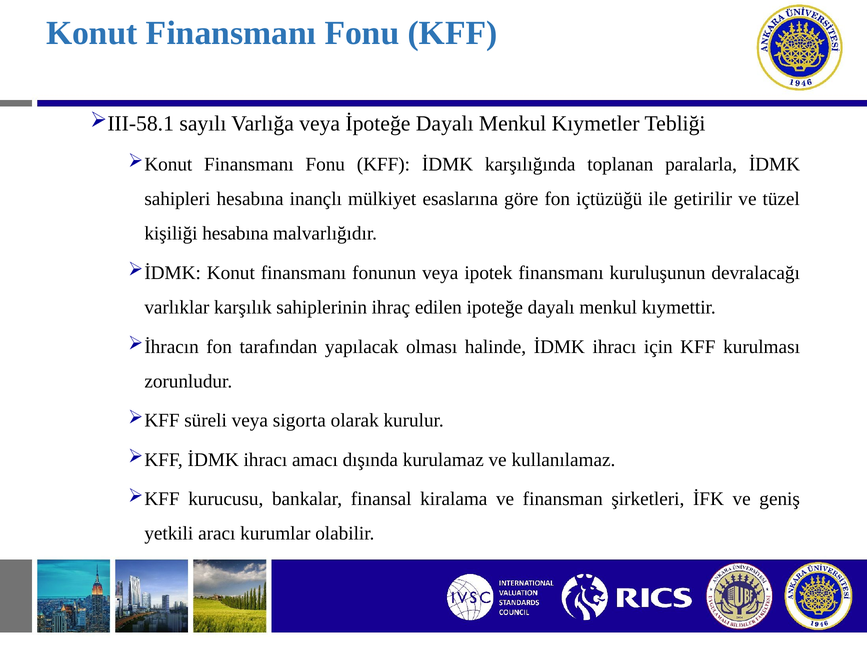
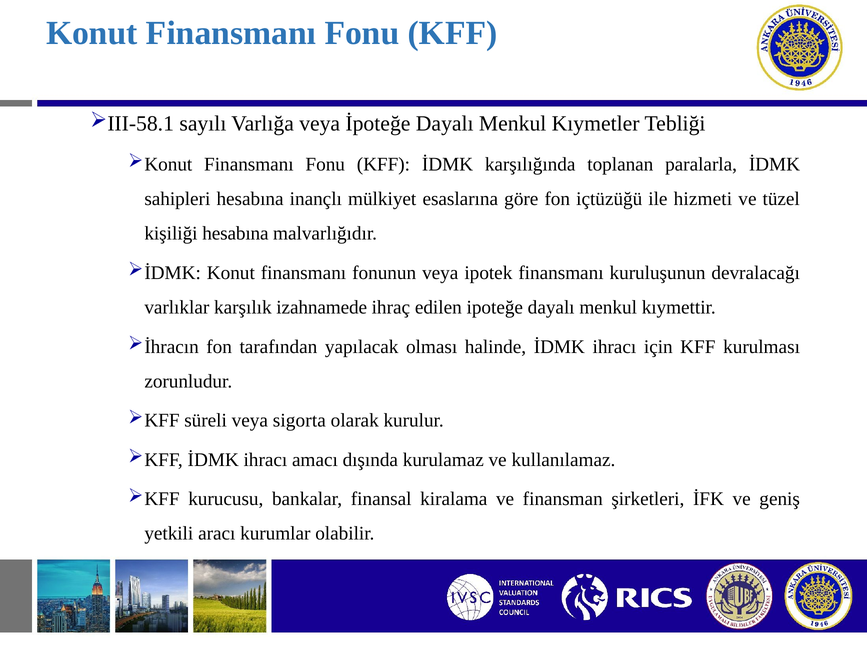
getirilir: getirilir -> hizmeti
sahiplerinin: sahiplerinin -> izahnamede
